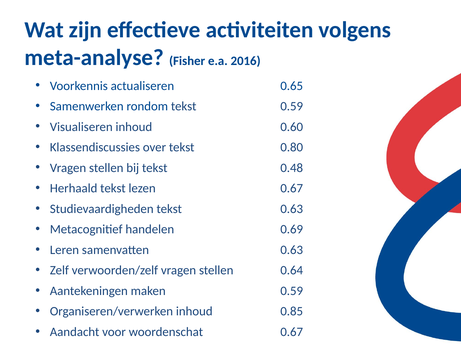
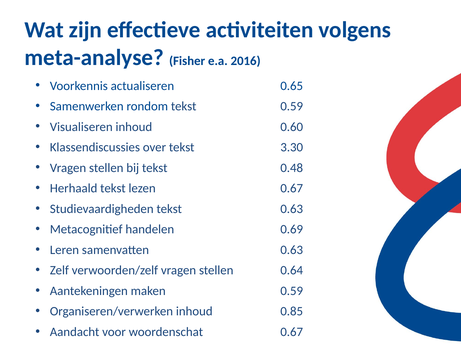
0.80: 0.80 -> 3.30
